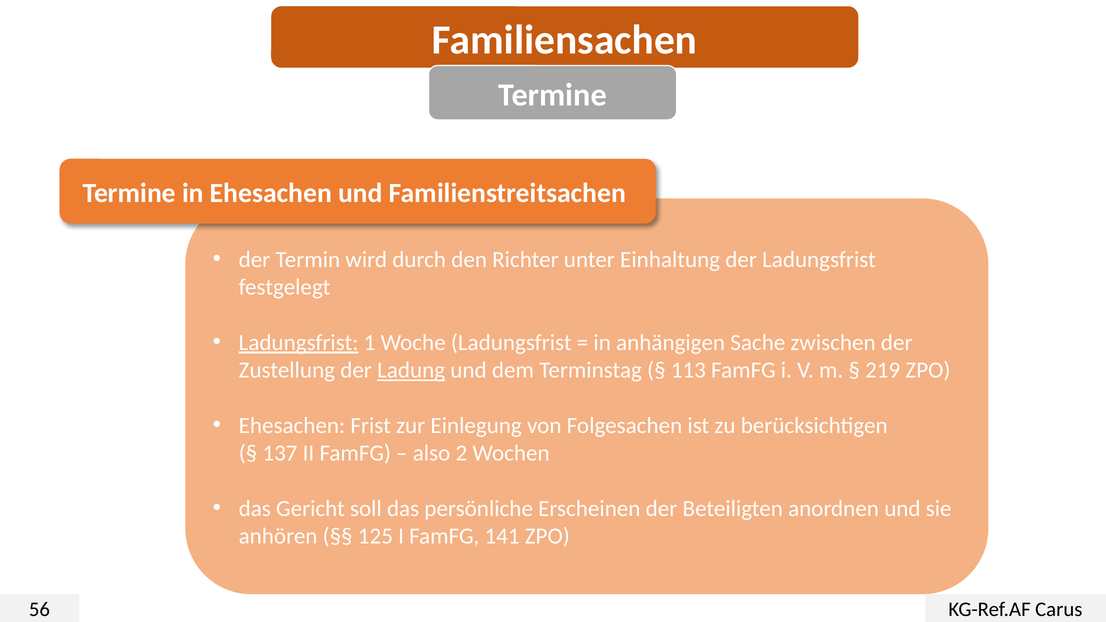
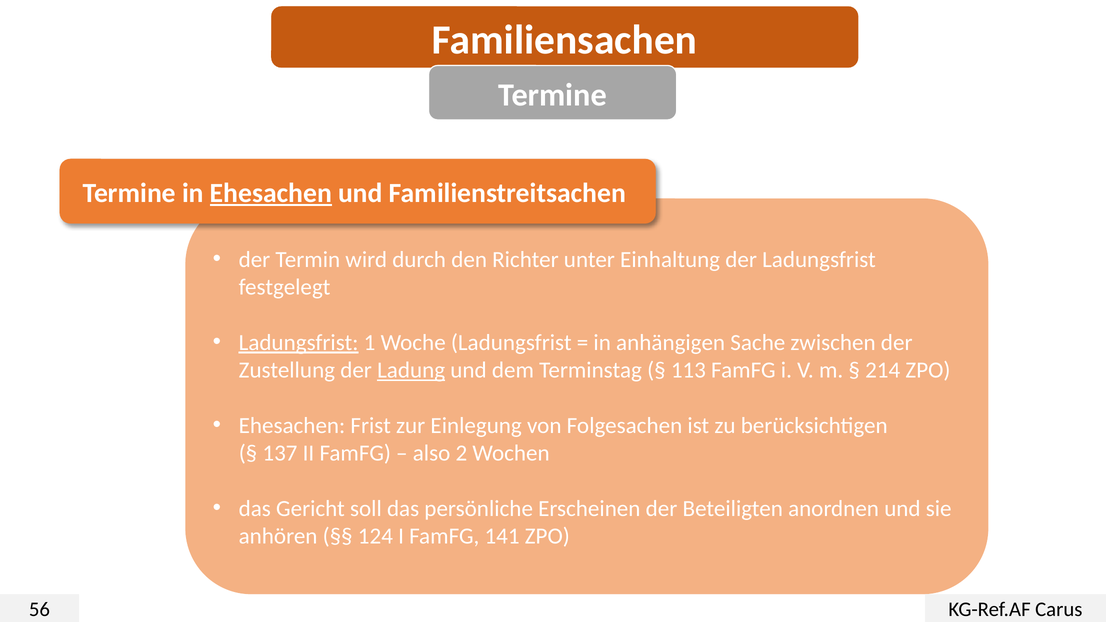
Ehesachen at (271, 193) underline: none -> present
219: 219 -> 214
125: 125 -> 124
